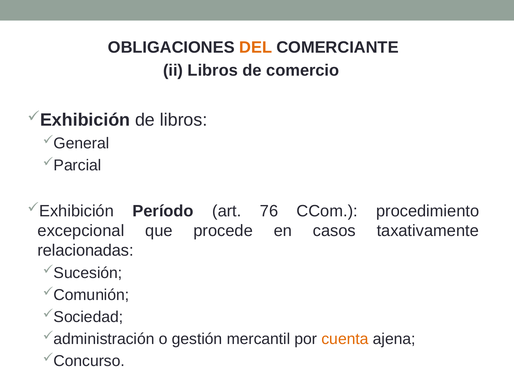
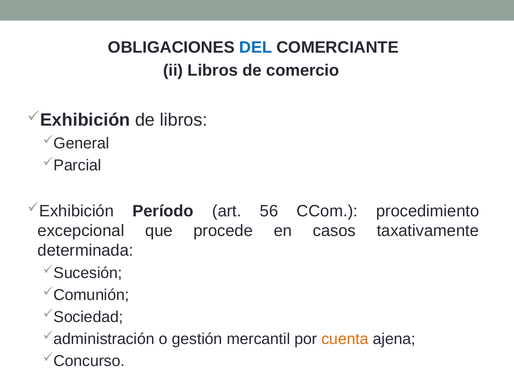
DEL colour: orange -> blue
76: 76 -> 56
relacionadas: relacionadas -> determinada
